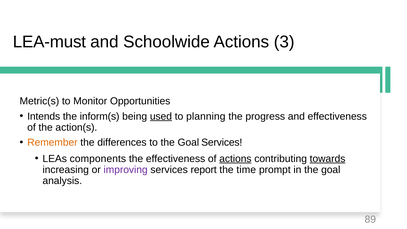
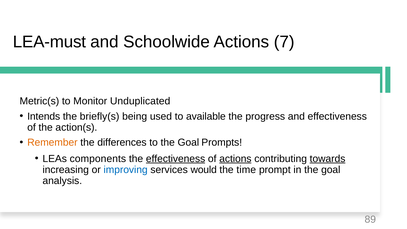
3: 3 -> 7
Opportunities: Opportunities -> Unduplicated
inform(s: inform(s -> briefly(s
used underline: present -> none
planning: planning -> available
Goal Services: Services -> Prompts
effectiveness at (176, 159) underline: none -> present
improving colour: purple -> blue
report: report -> would
